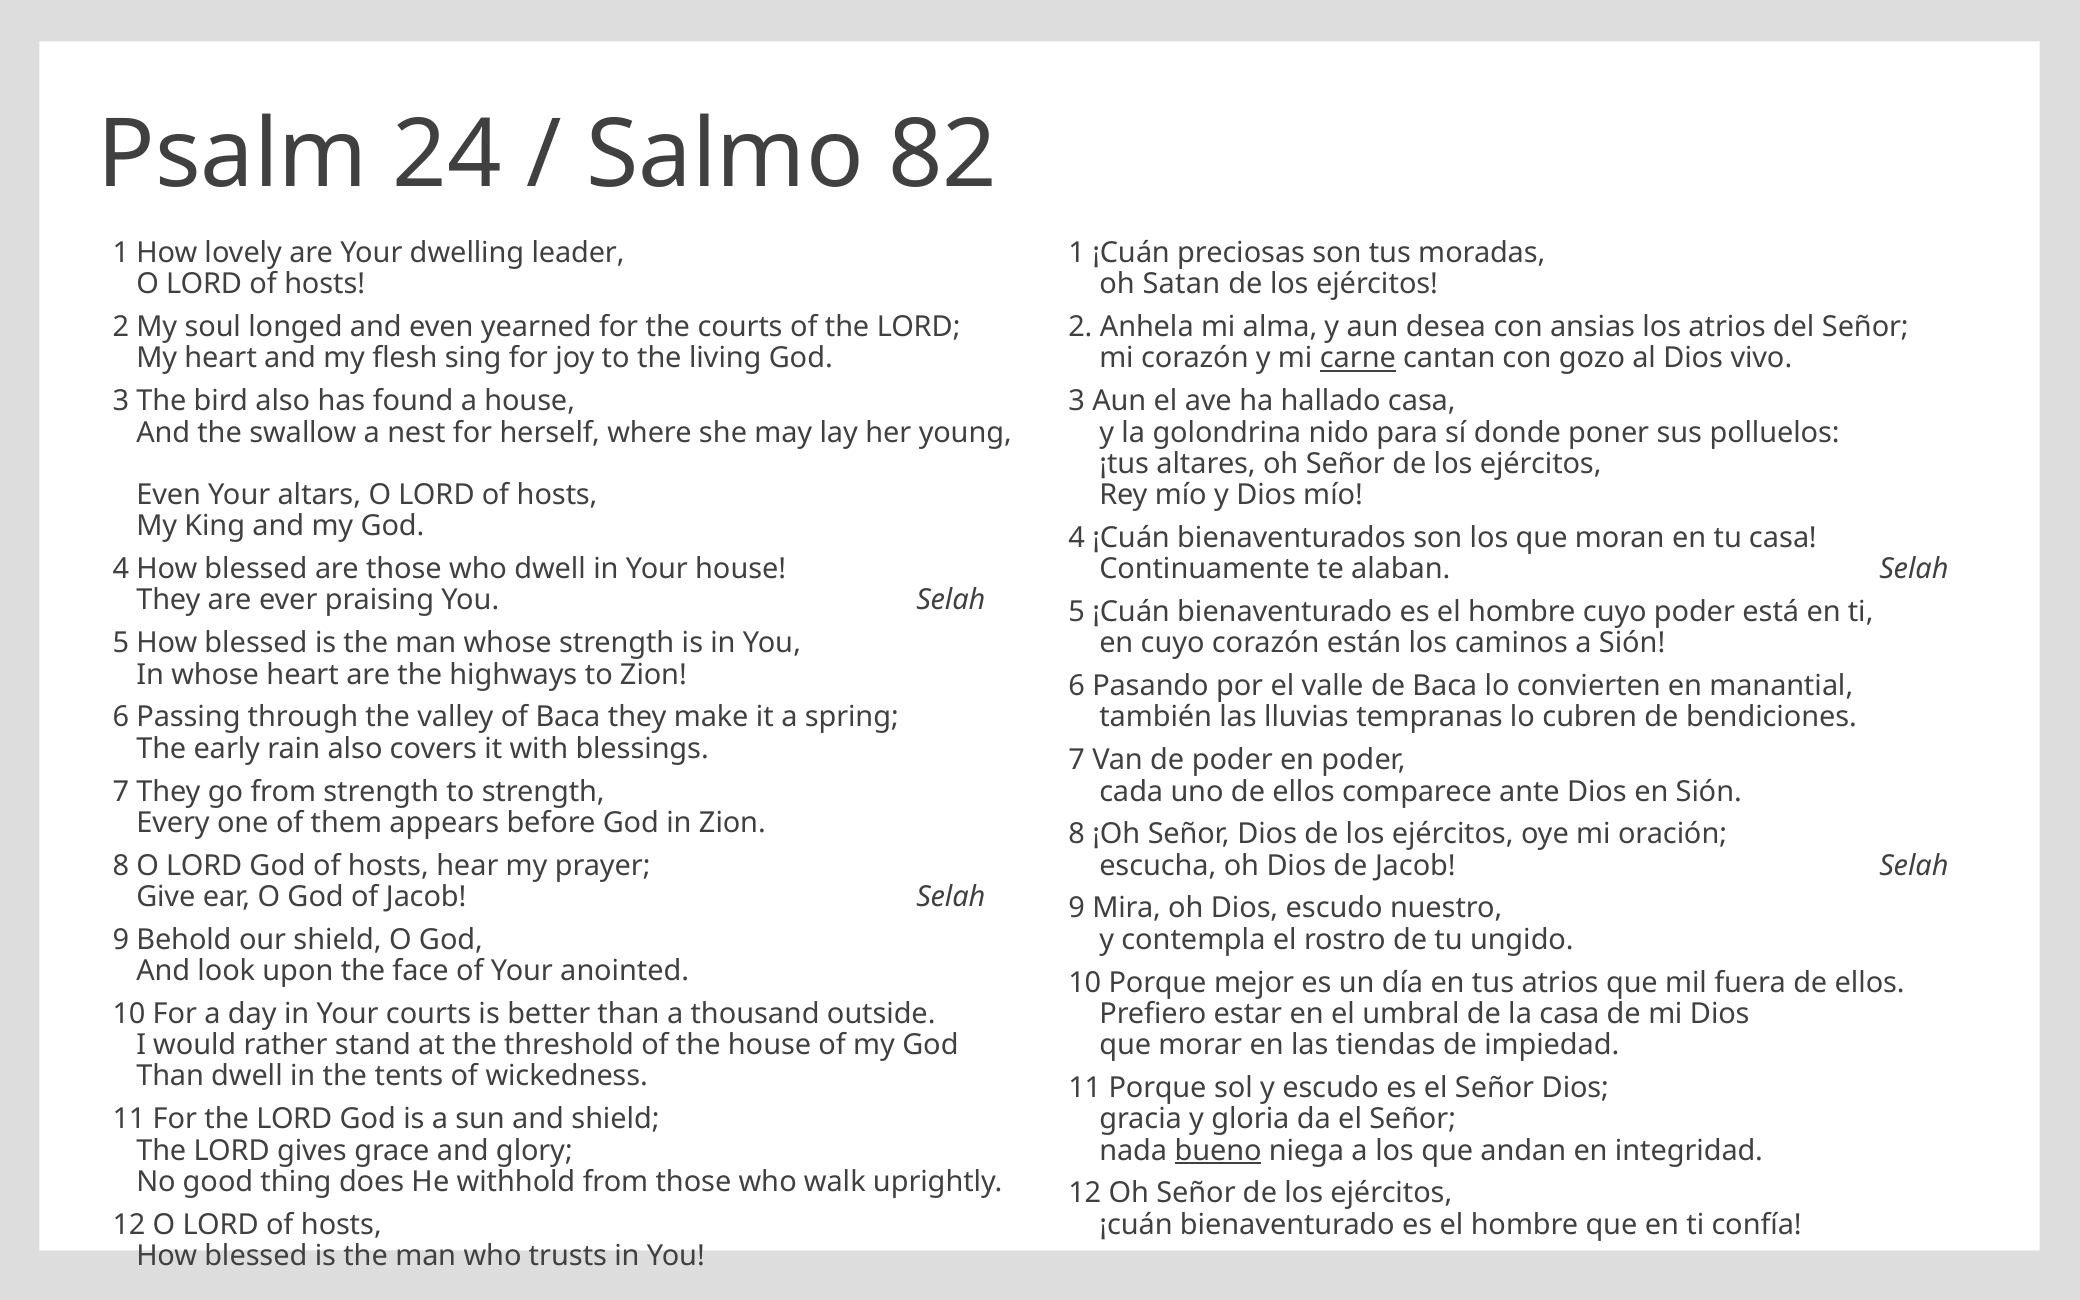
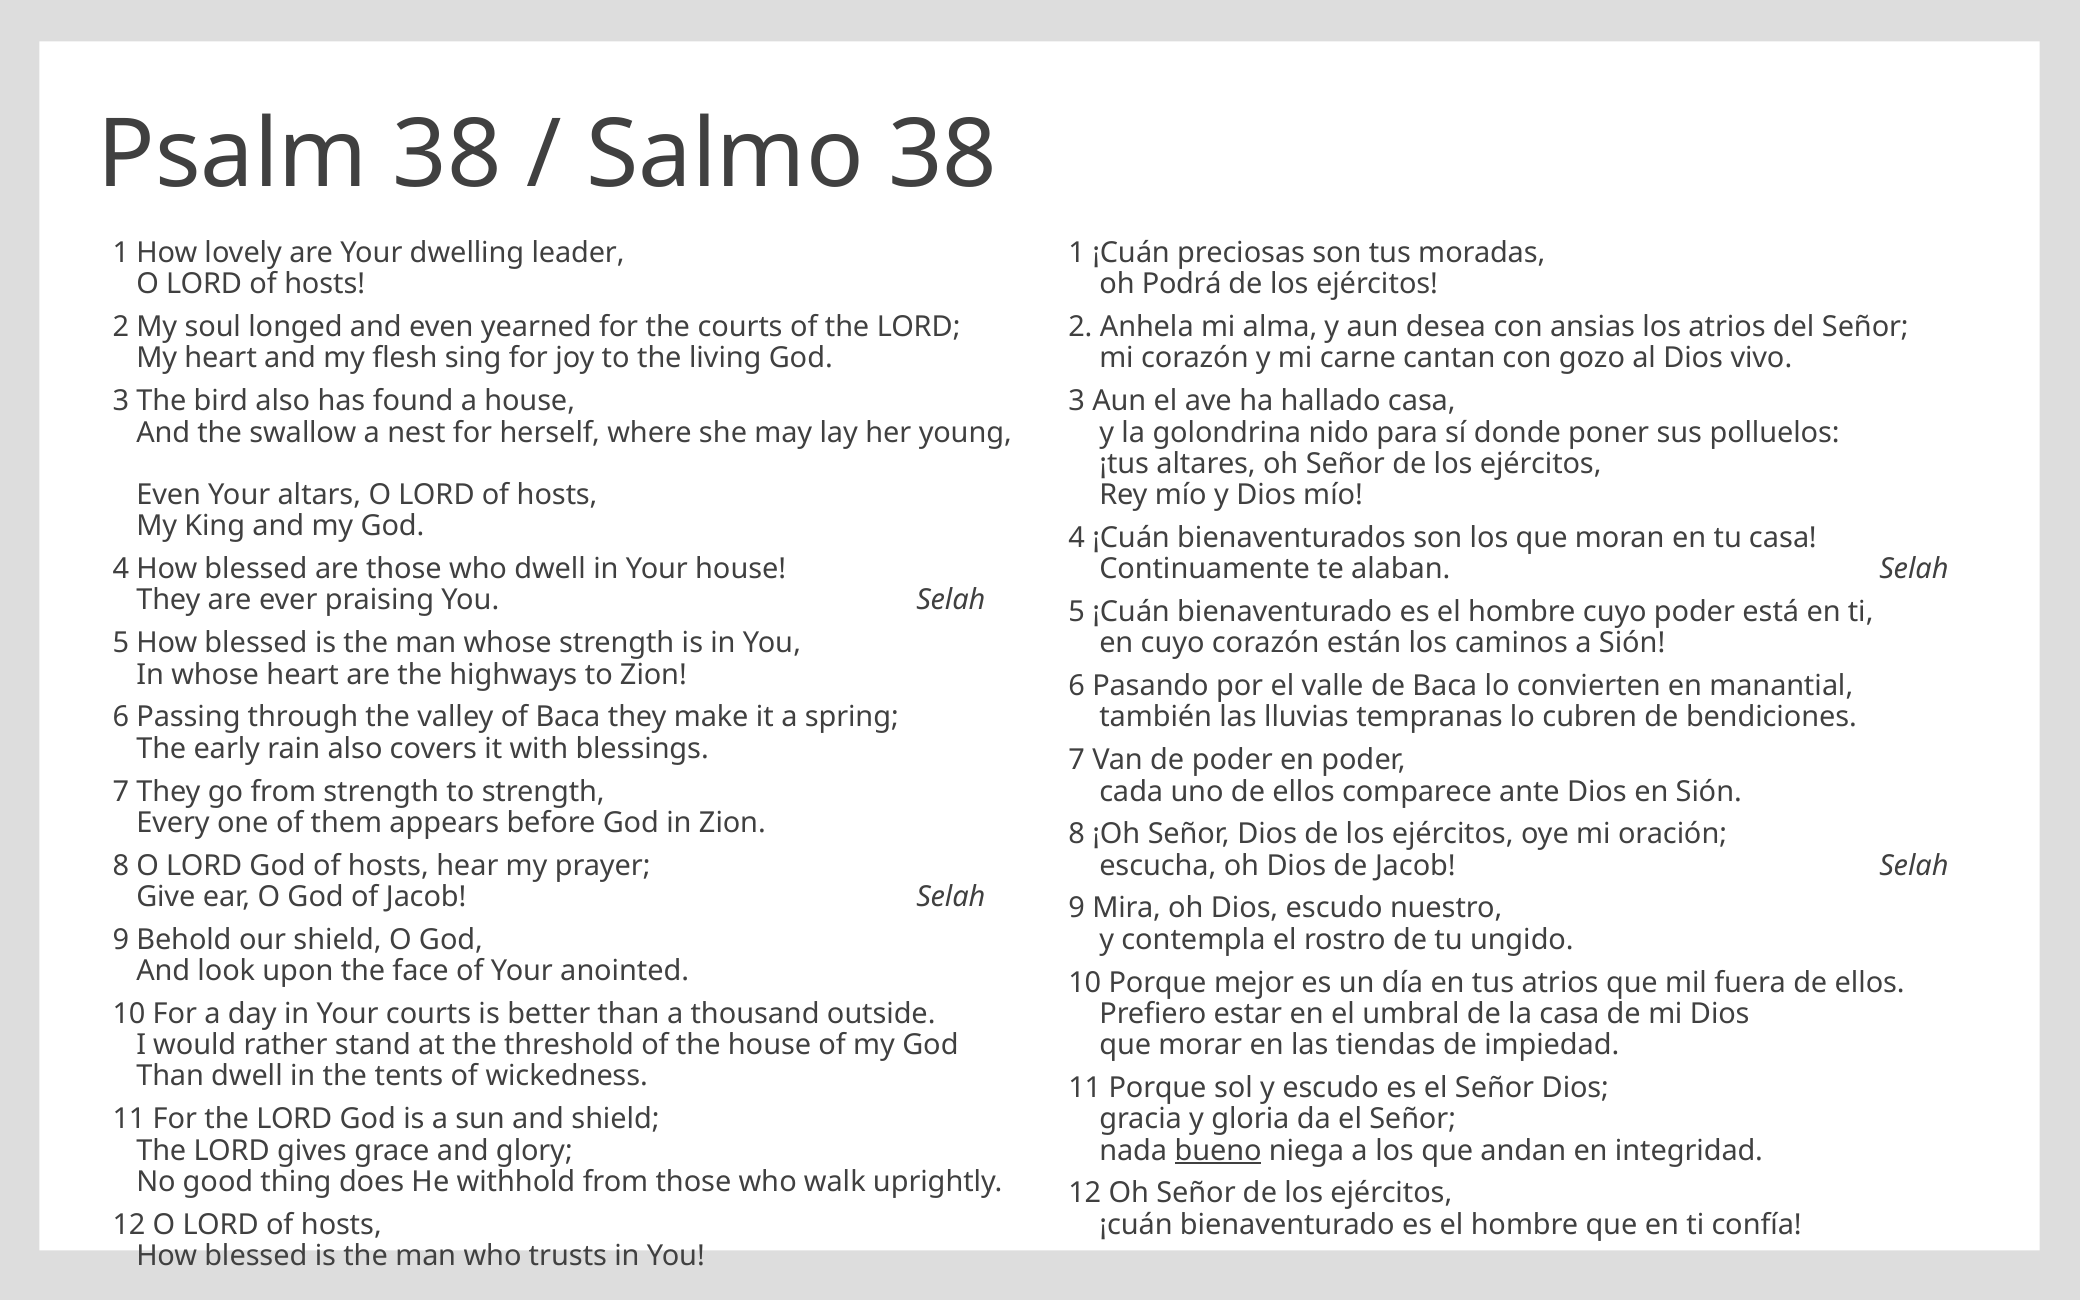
Psalm 24: 24 -> 38
Salmo 82: 82 -> 38
Satan: Satan -> Podrá
carne underline: present -> none
